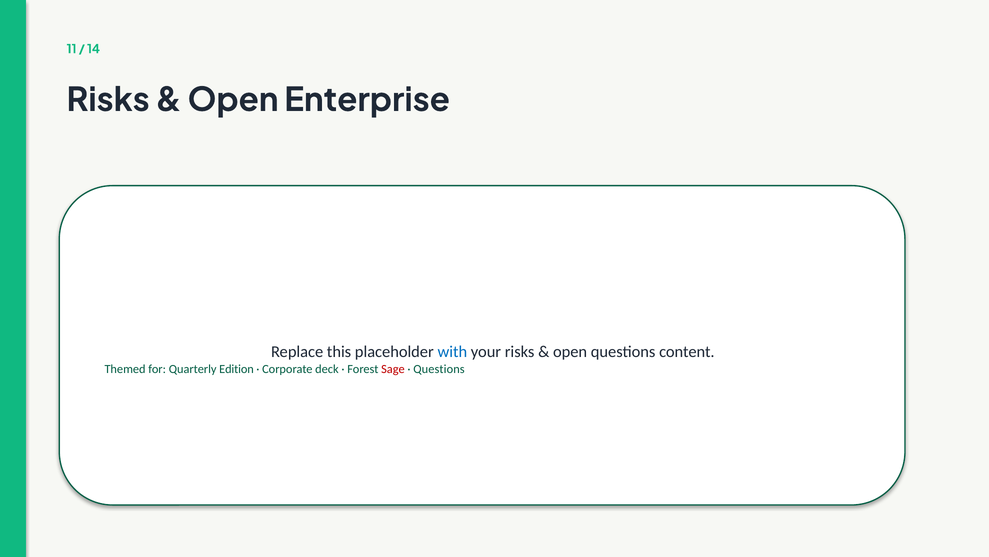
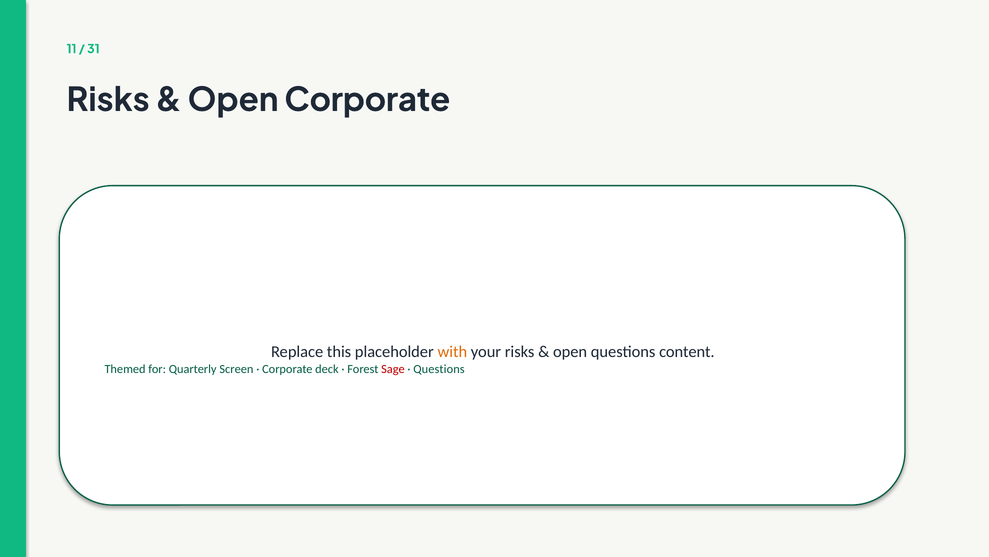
14: 14 -> 31
Open Enterprise: Enterprise -> Corporate
with colour: blue -> orange
Edition: Edition -> Screen
